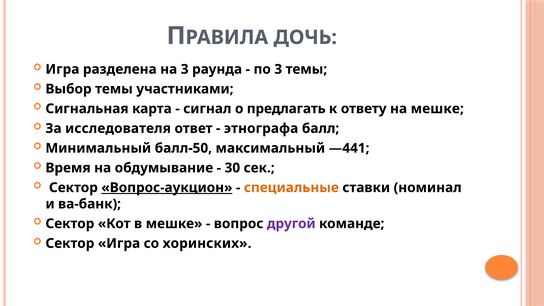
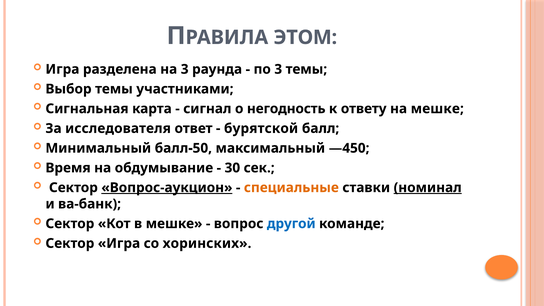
ДОЧЬ: ДОЧЬ -> ЭТОМ
предлагать: предлагать -> негодность
этнографа: этнографа -> бурятской
—441: —441 -> —450
номинал underline: none -> present
другой colour: purple -> blue
